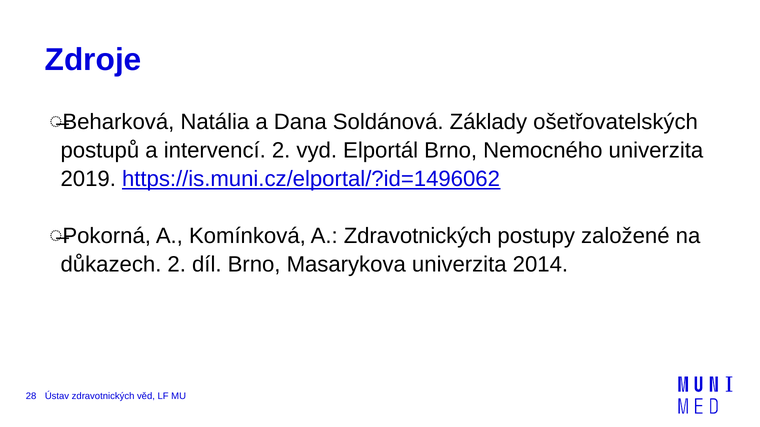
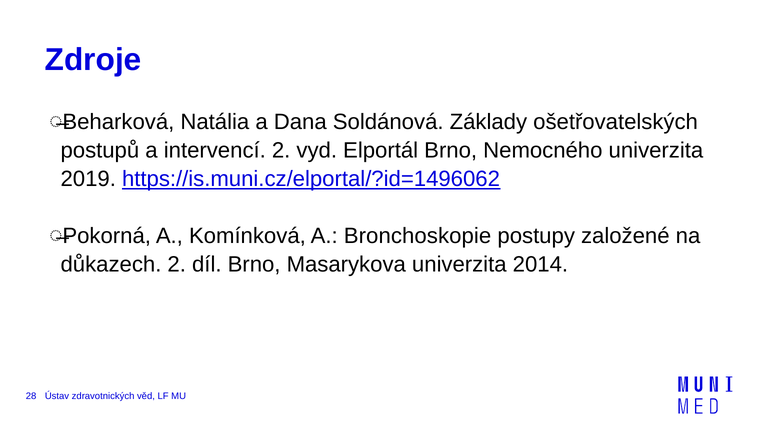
A Zdravotnických: Zdravotnických -> Bronchoskopie
